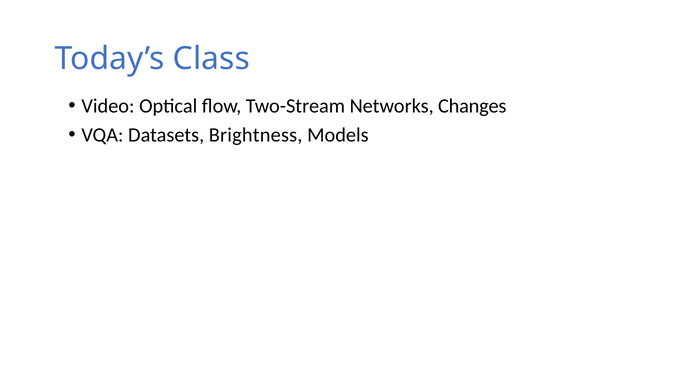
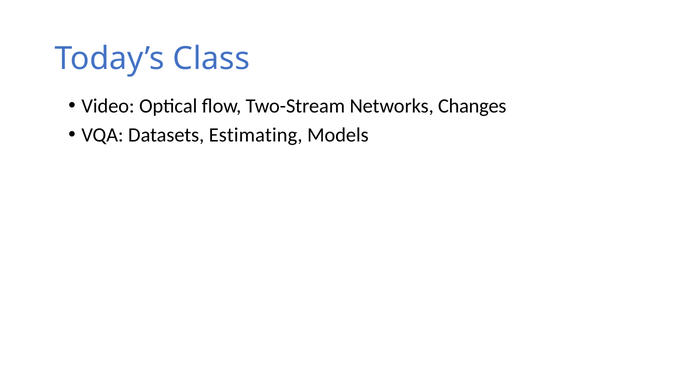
Brightness: Brightness -> Estimating
